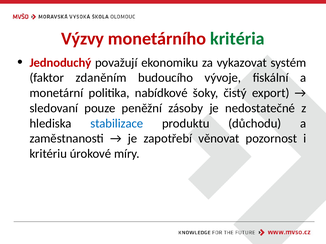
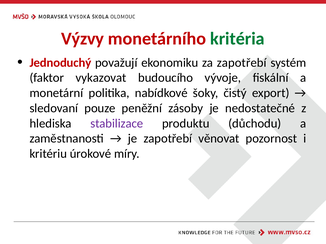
za vykazovat: vykazovat -> zapotřebí
zdaněním: zdaněním -> vykazovat
stabilizace colour: blue -> purple
